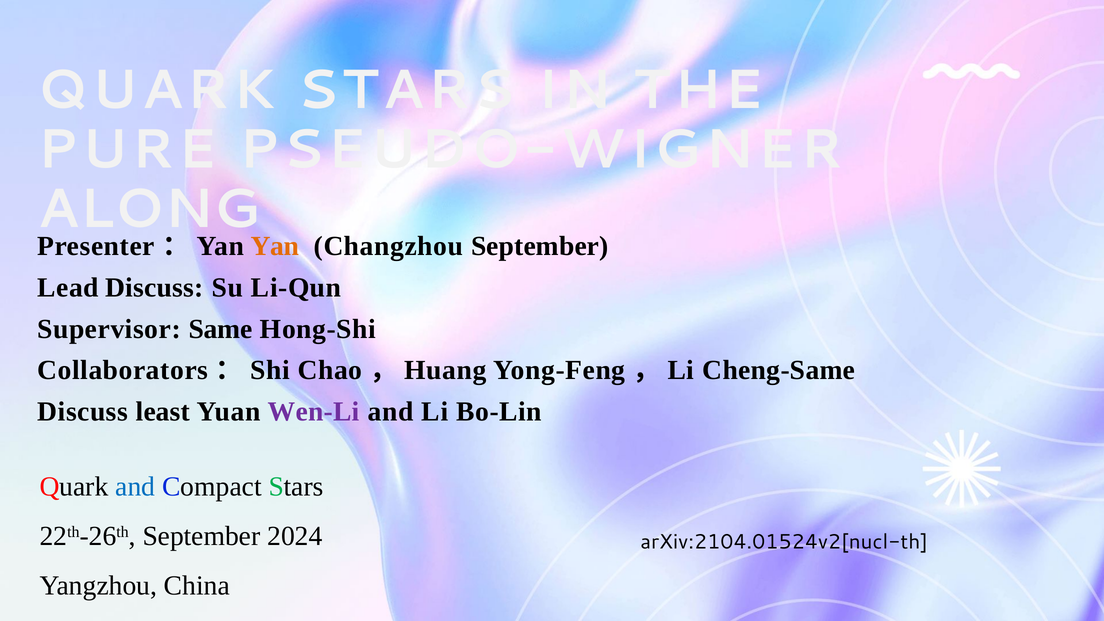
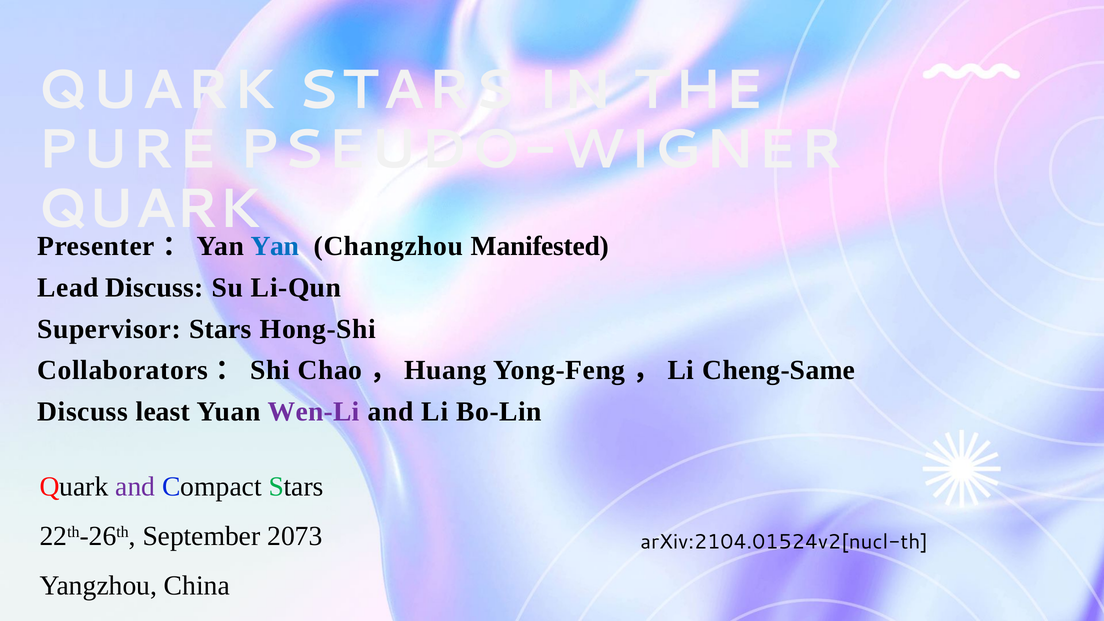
ALONG at (149, 209): ALONG -> QUARK
Yan at (275, 246) colour: orange -> blue
Changzhou September: September -> Manifested
Supervisor Same: Same -> Stars
and at (135, 487) colour: blue -> purple
2024: 2024 -> 2073
